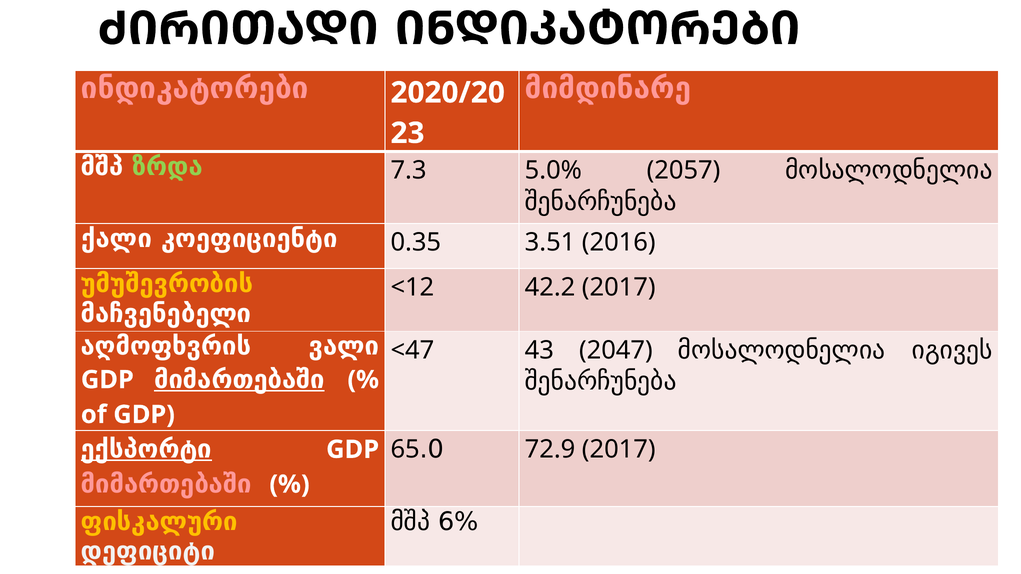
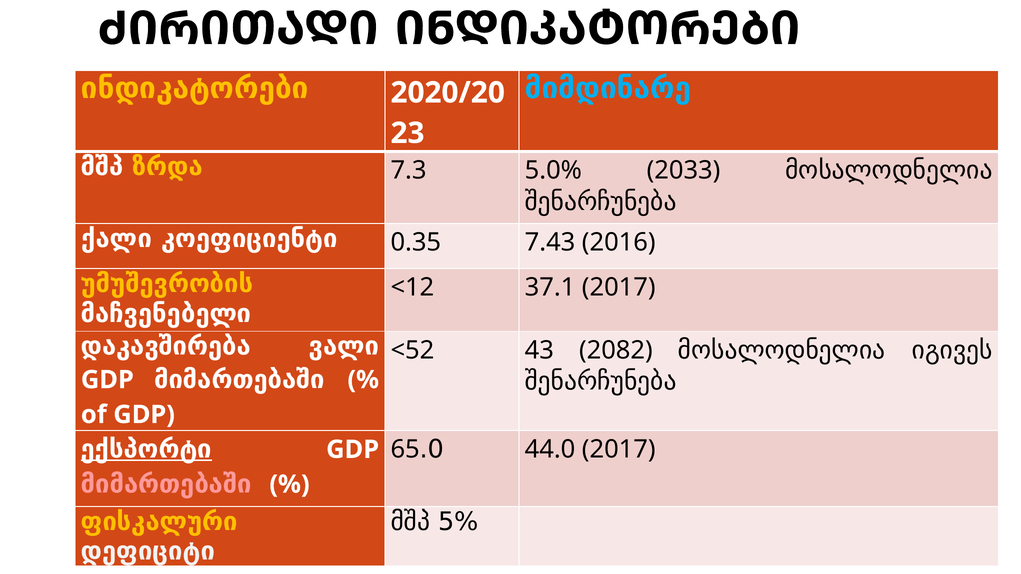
ინდიკატორები at (195, 89) colour: pink -> yellow
მიმდინარე colour: pink -> light blue
ზრდა colour: light green -> yellow
2057: 2057 -> 2033
3.51: 3.51 -> 7.43
42.2: 42.2 -> 37.1
აღმოფხვრის: აღმოფხვრის -> დაკავშირება
<47: <47 -> <52
2047: 2047 -> 2082
მიმართებაში at (239, 380) underline: present -> none
72.9: 72.9 -> 44.0
6%: 6% -> 5%
